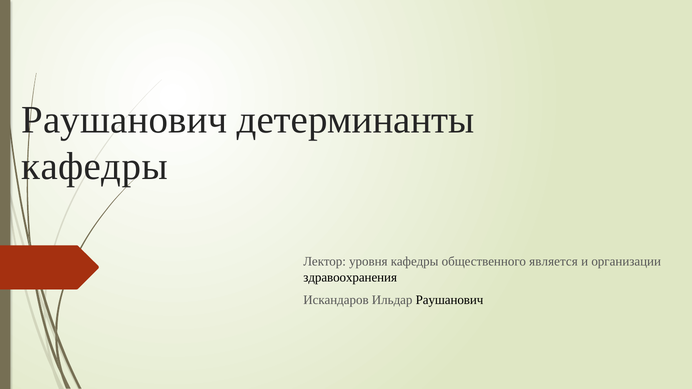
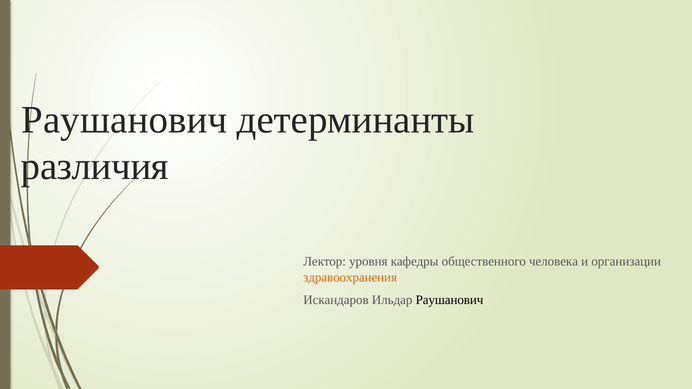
кафедры at (95, 167): кафедры -> различия
является: является -> человека
здравоохранения colour: black -> orange
